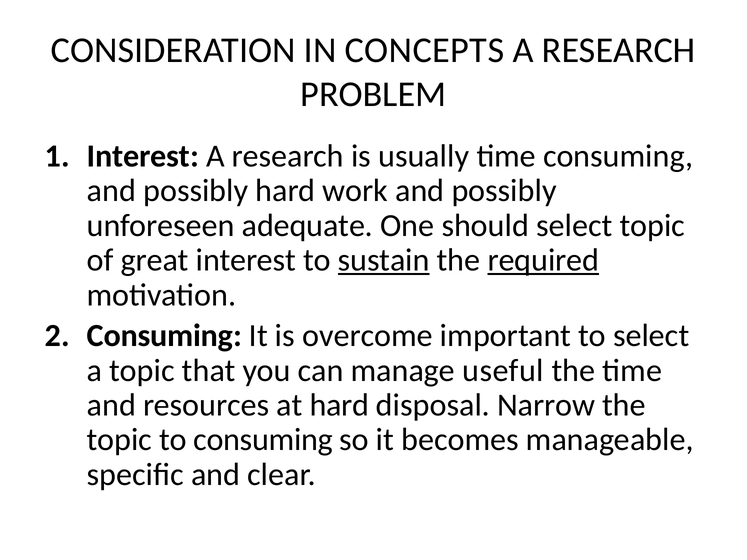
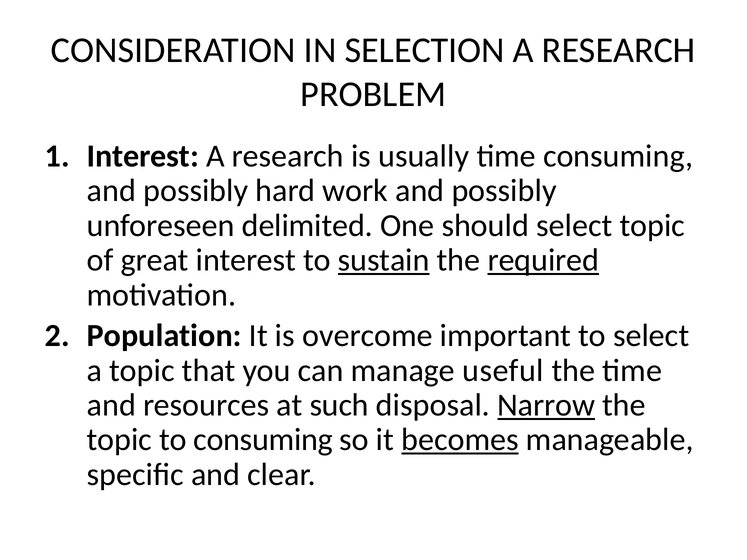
CONCEPTS: CONCEPTS -> SELECTION
adequate: adequate -> delimited
Consuming at (164, 336): Consuming -> Population
at hard: hard -> such
Narrow underline: none -> present
becomes underline: none -> present
